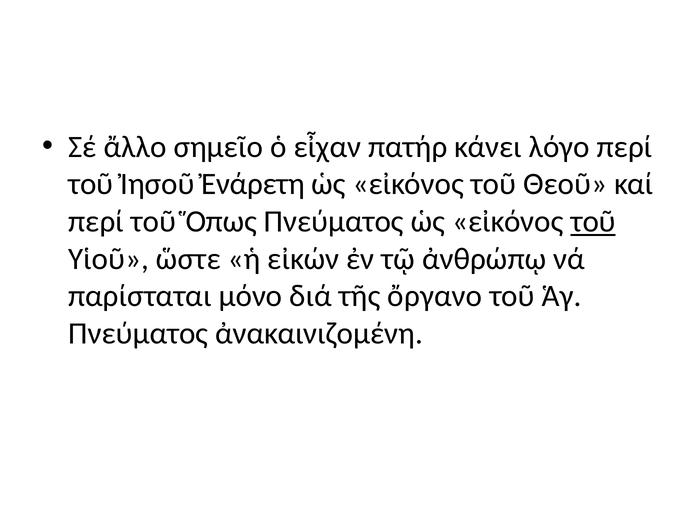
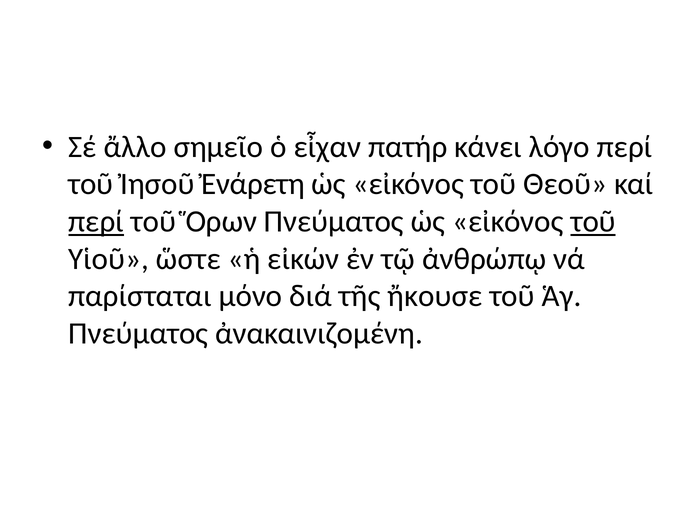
περί at (96, 222) underline: none -> present
Ὅπως: Ὅπως -> Ὅρων
ὄργανο: ὄργανο -> ἤκουσε
